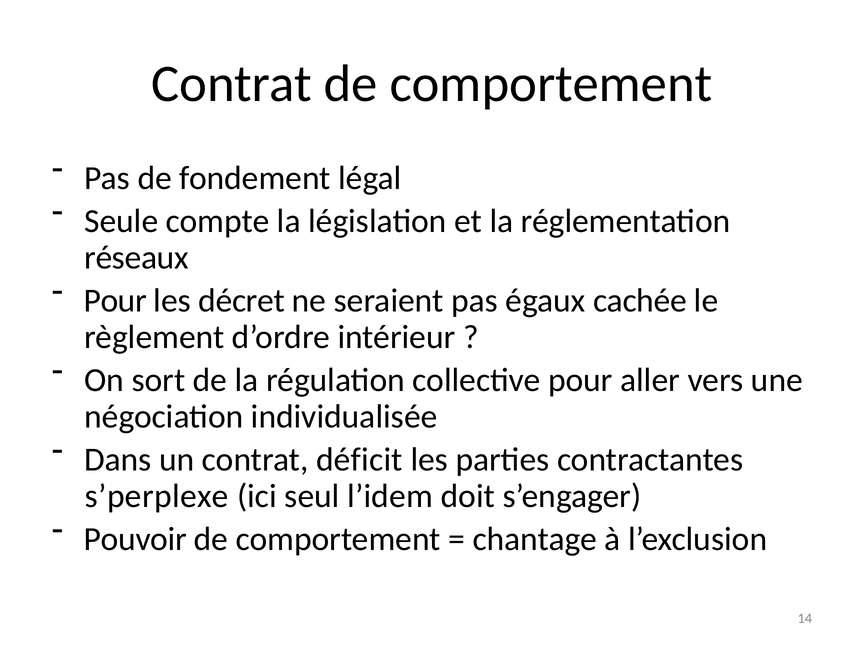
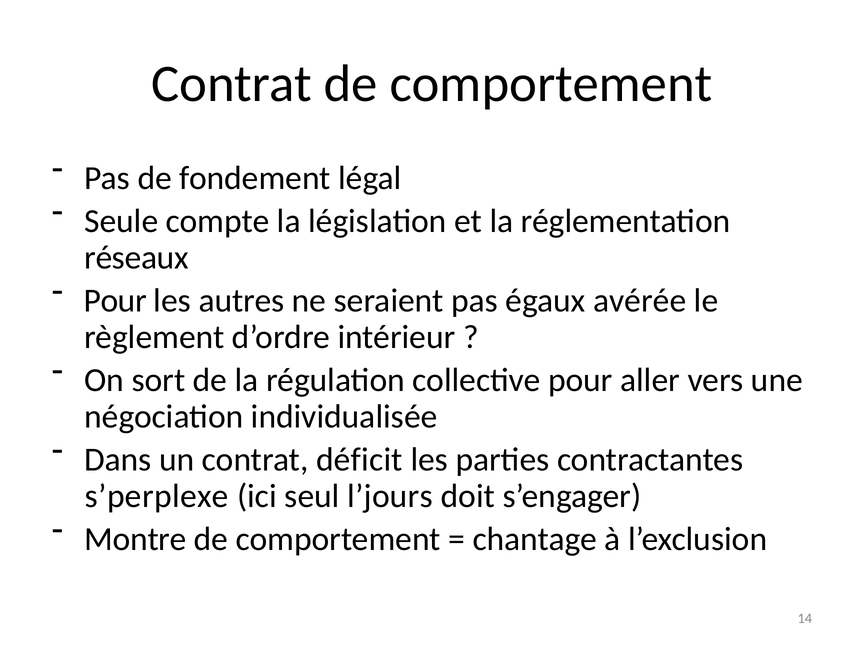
décret: décret -> autres
cachée: cachée -> avérée
l’idem: l’idem -> l’jours
Pouvoir: Pouvoir -> Montre
